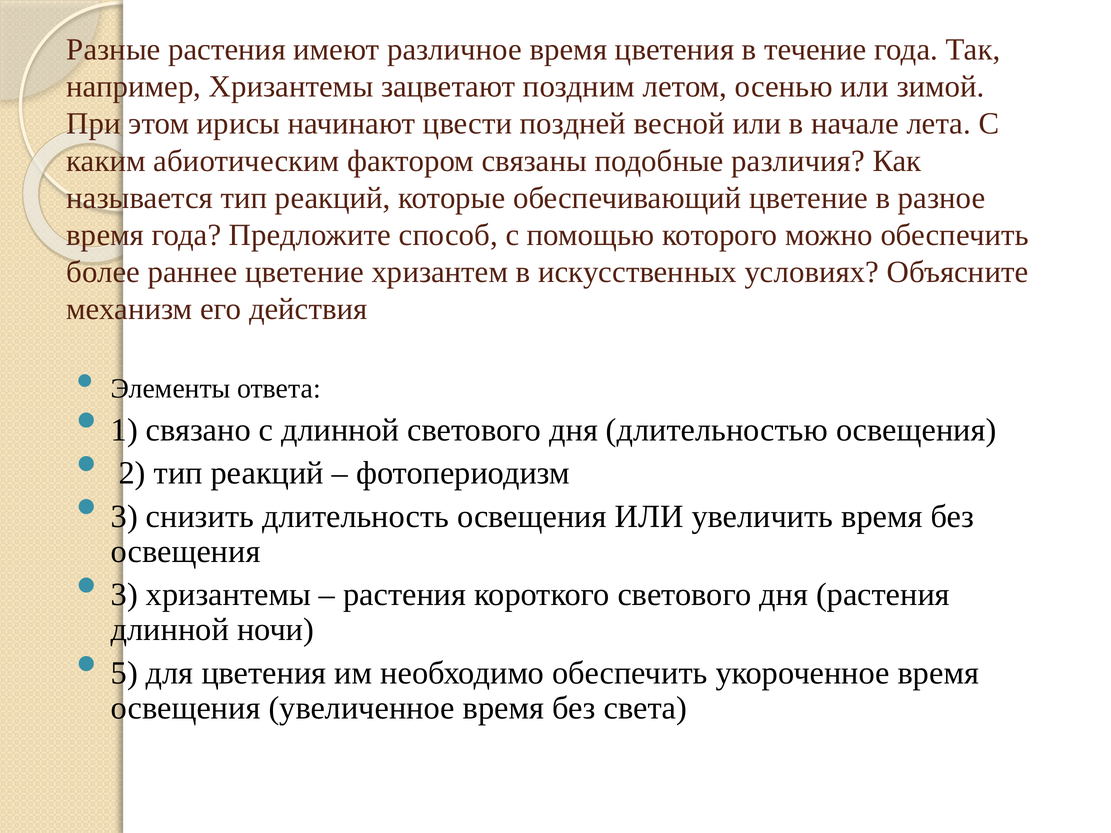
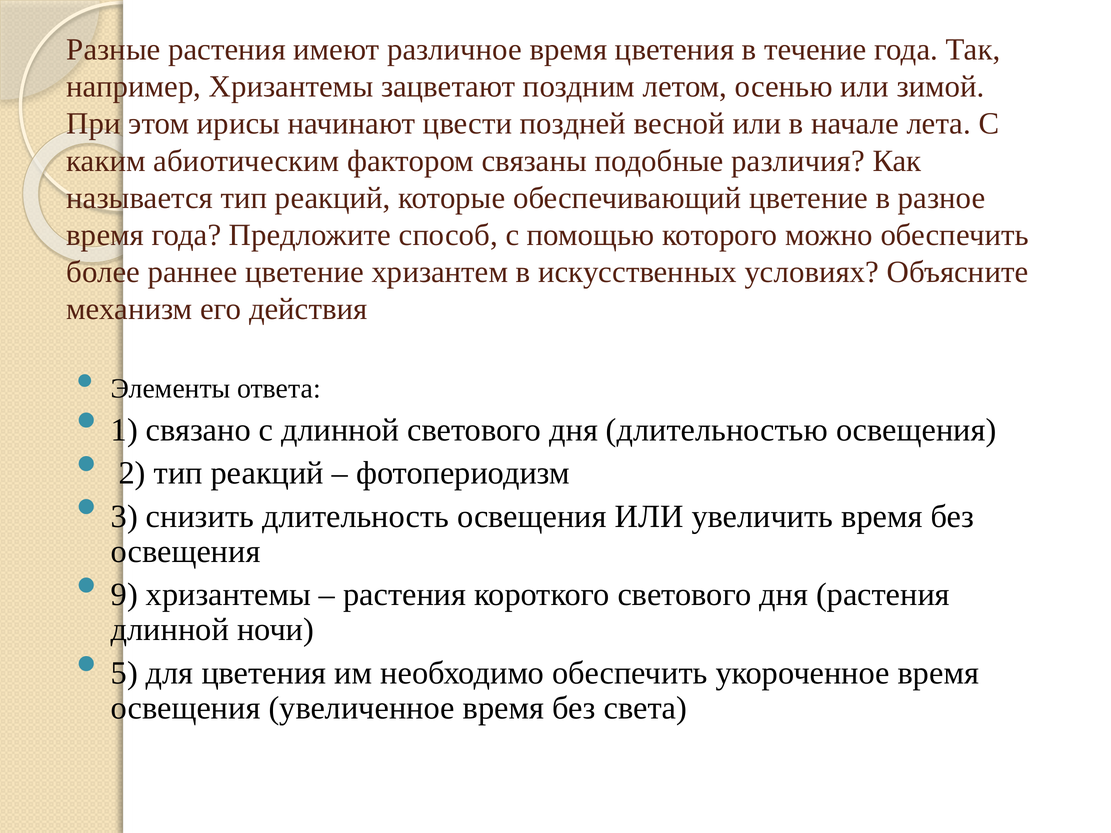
3 at (124, 595): 3 -> 9
